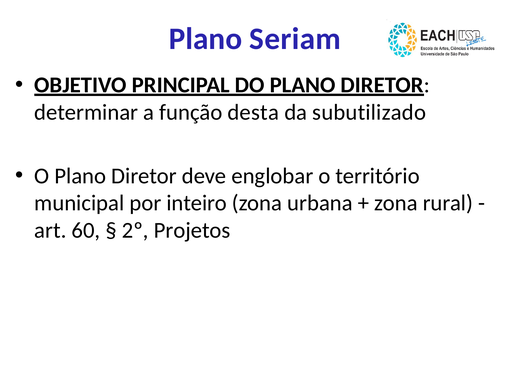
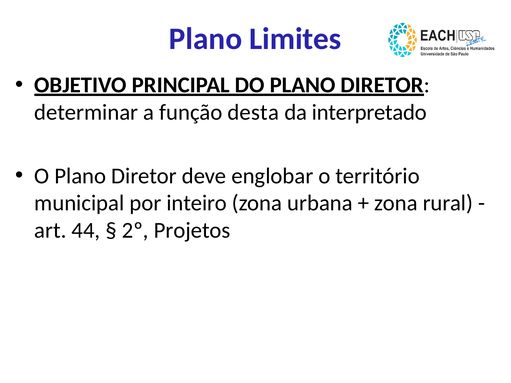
Seriam: Seriam -> Limites
subutilizado: subutilizado -> interpretado
60: 60 -> 44
